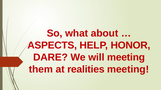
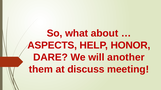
will meeting: meeting -> another
realities: realities -> discuss
